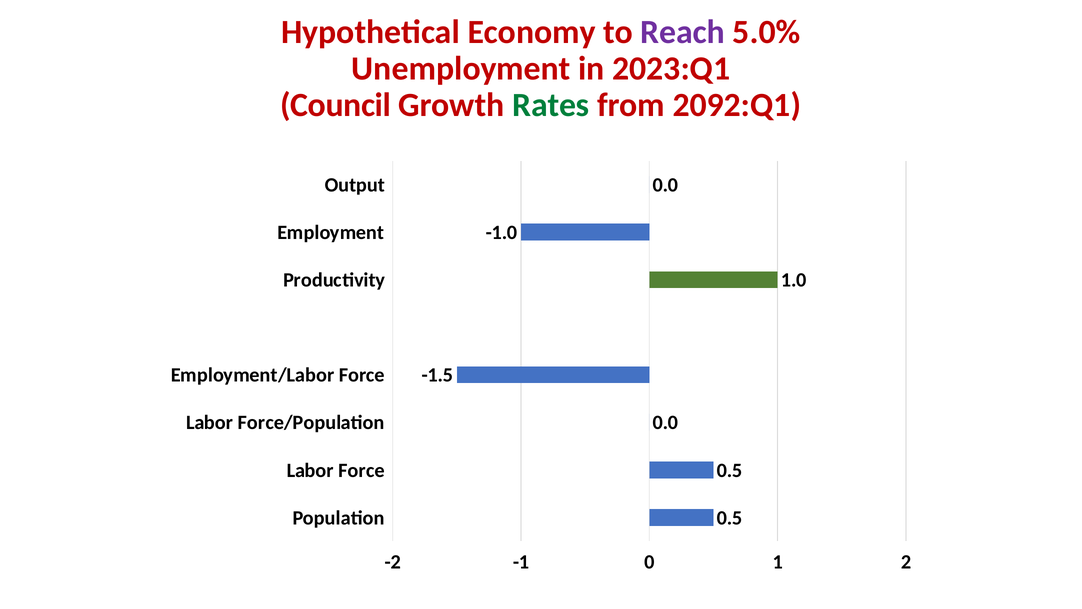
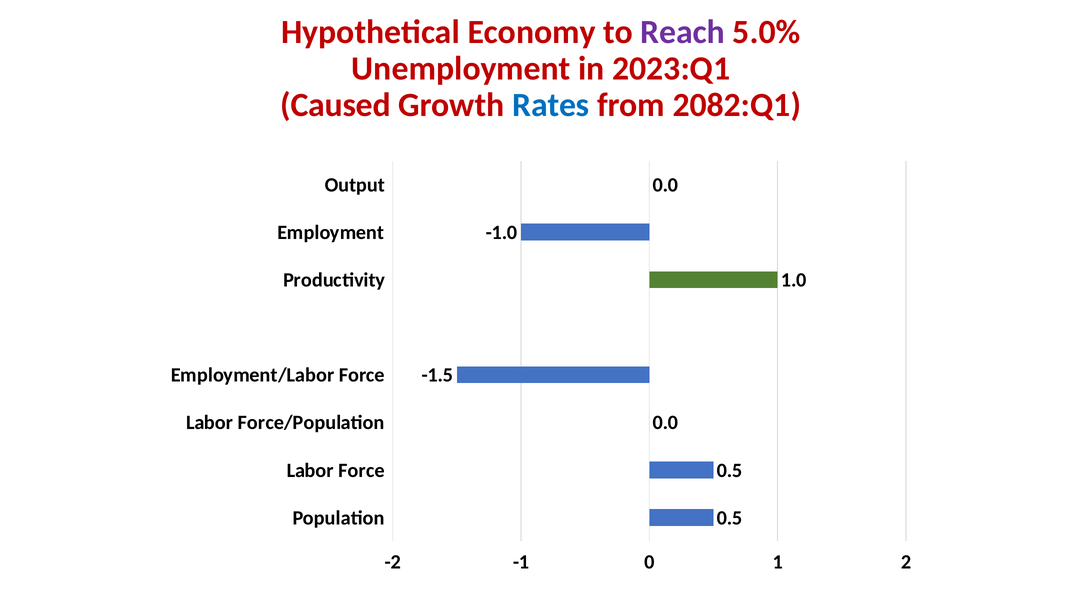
Council: Council -> Caused
Rates colour: green -> blue
2092:Q1: 2092:Q1 -> 2082:Q1
